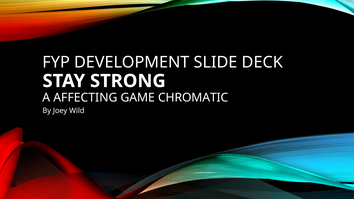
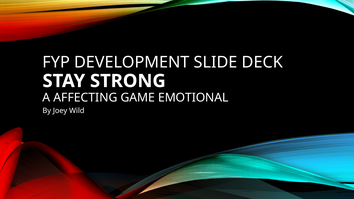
CHROMATIC: CHROMATIC -> EMOTIONAL
